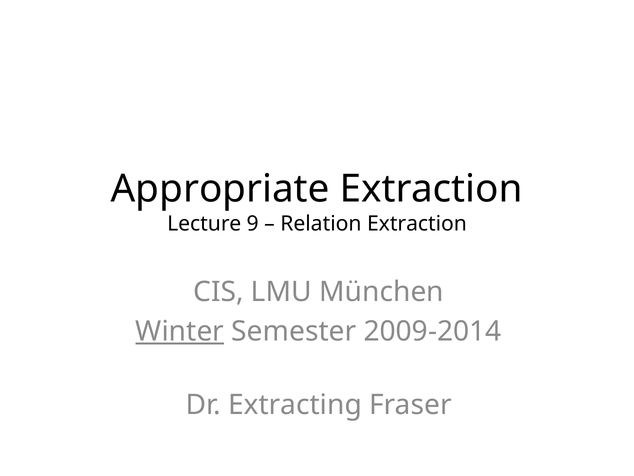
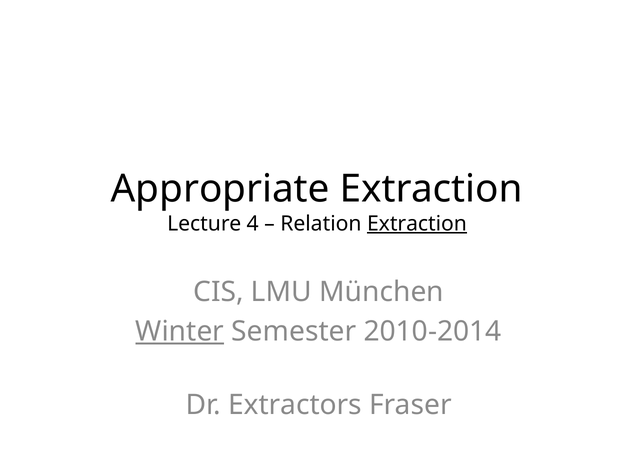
9: 9 -> 4
Extraction at (417, 223) underline: none -> present
2009-2014: 2009-2014 -> 2010-2014
Extracting: Extracting -> Extractors
